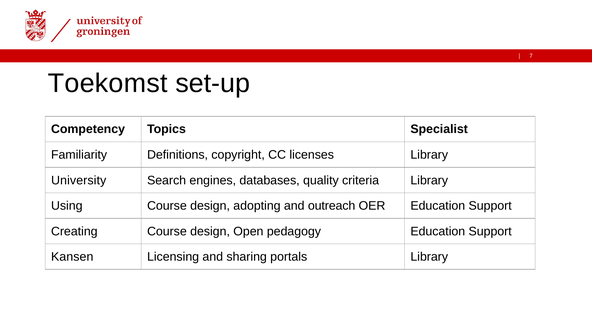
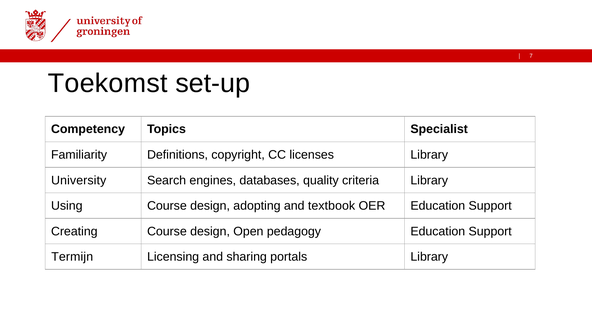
outreach: outreach -> textbook
Kansen: Kansen -> Termijn
